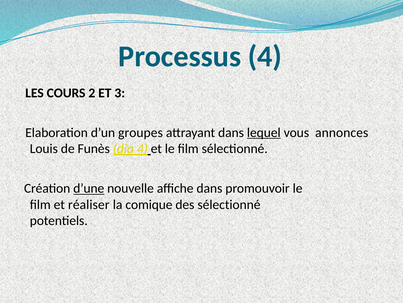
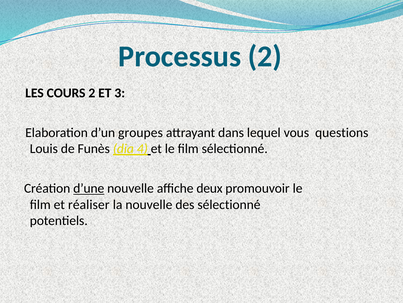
Processus 4: 4 -> 2
lequel underline: present -> none
annonces: annonces -> questions
affiche dans: dans -> deux
la comique: comique -> nouvelle
